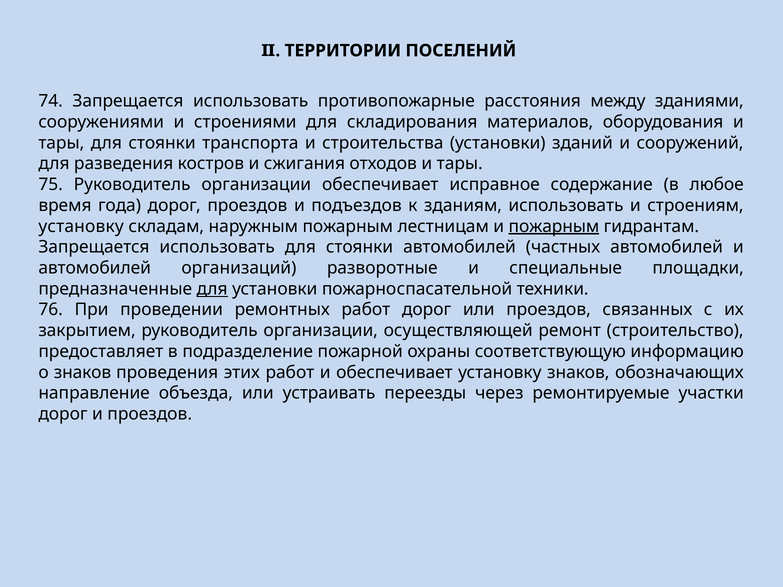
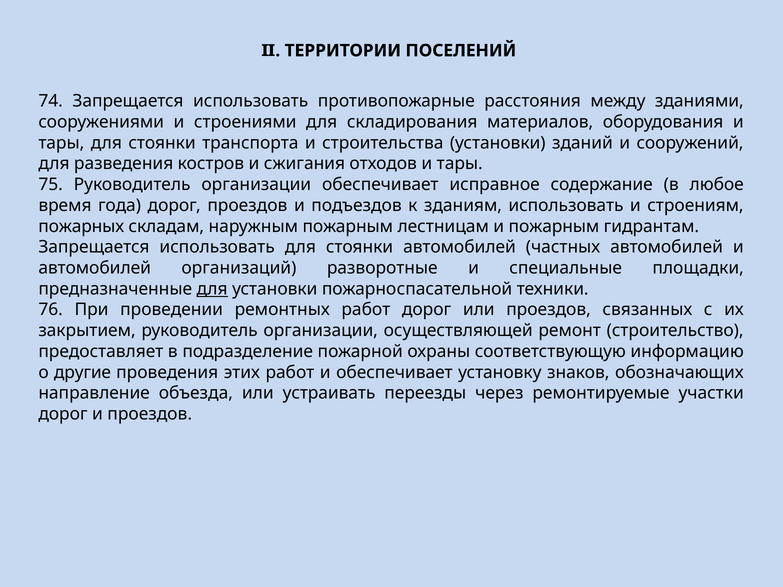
установку at (81, 226): установку -> пожарных
пожарным at (554, 226) underline: present -> none
о знаков: знаков -> другие
